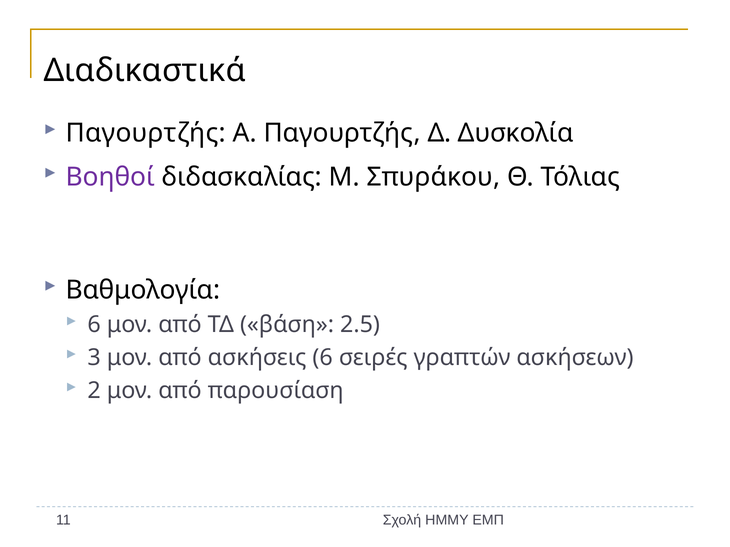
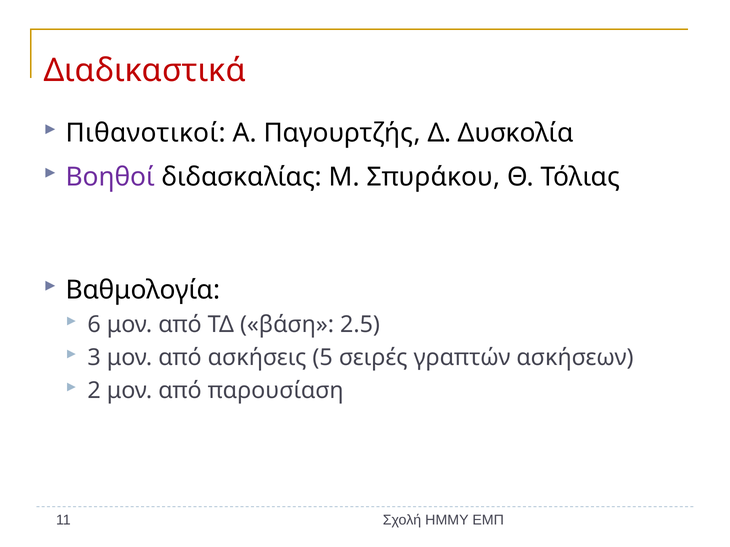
Διαδικαστικά colour: black -> red
Παγουρτζής at (146, 133): Παγουρτζής -> Πιθανοτικοί
ασκήσεις 6: 6 -> 5
